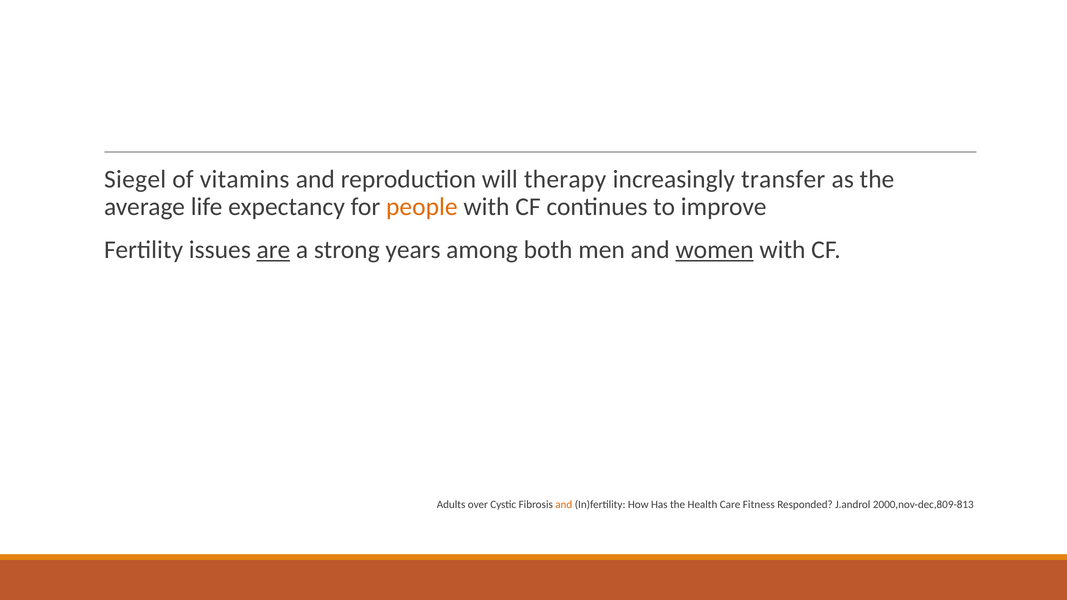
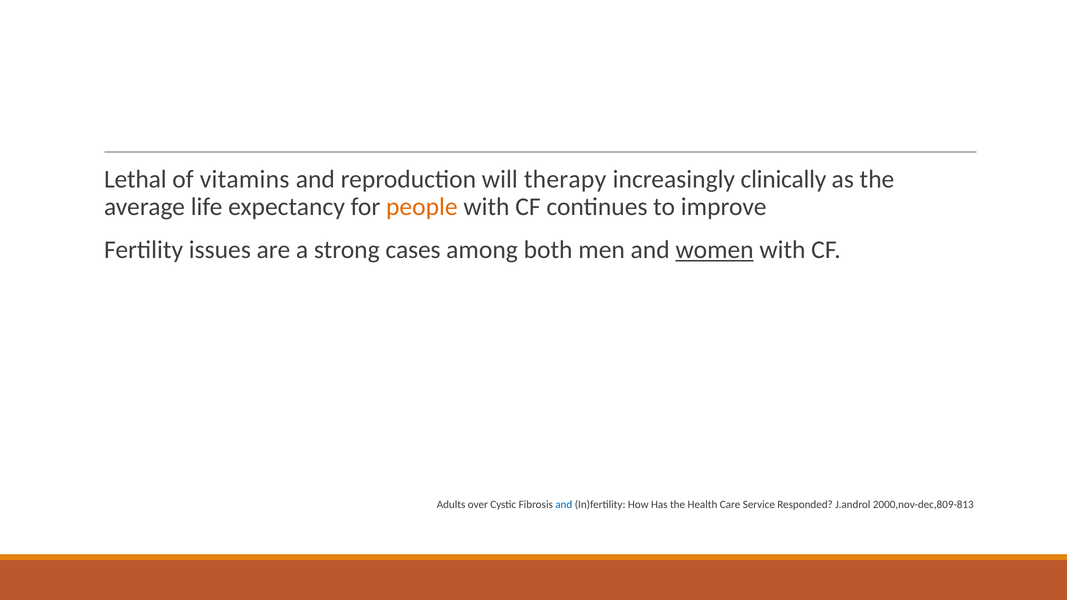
Siegel: Siegel -> Lethal
transfer: transfer -> clinically
are underline: present -> none
years: years -> cases
and at (564, 505) colour: orange -> blue
Fitness: Fitness -> Service
